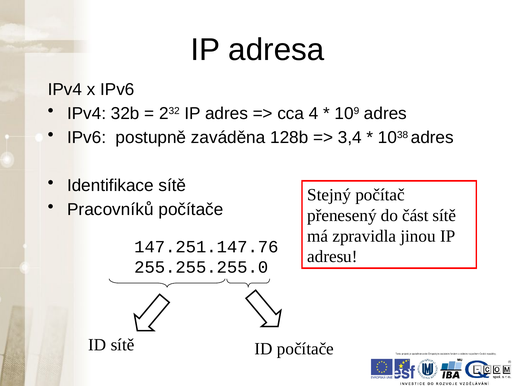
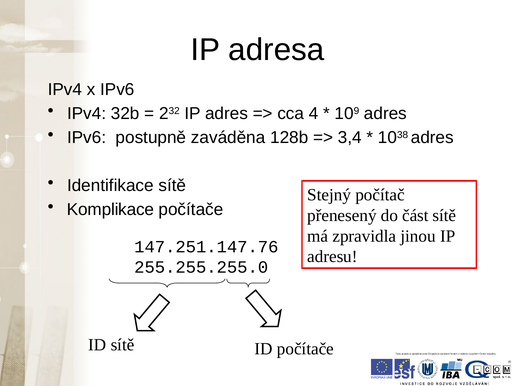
Pracovníků: Pracovníků -> Komplikace
